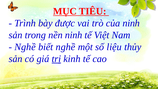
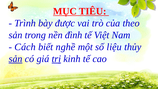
của ninh: ninh -> theo
nền ninh: ninh -> đình
Nghề at (25, 47): Nghề -> Cách
sản at (16, 59) underline: none -> present
